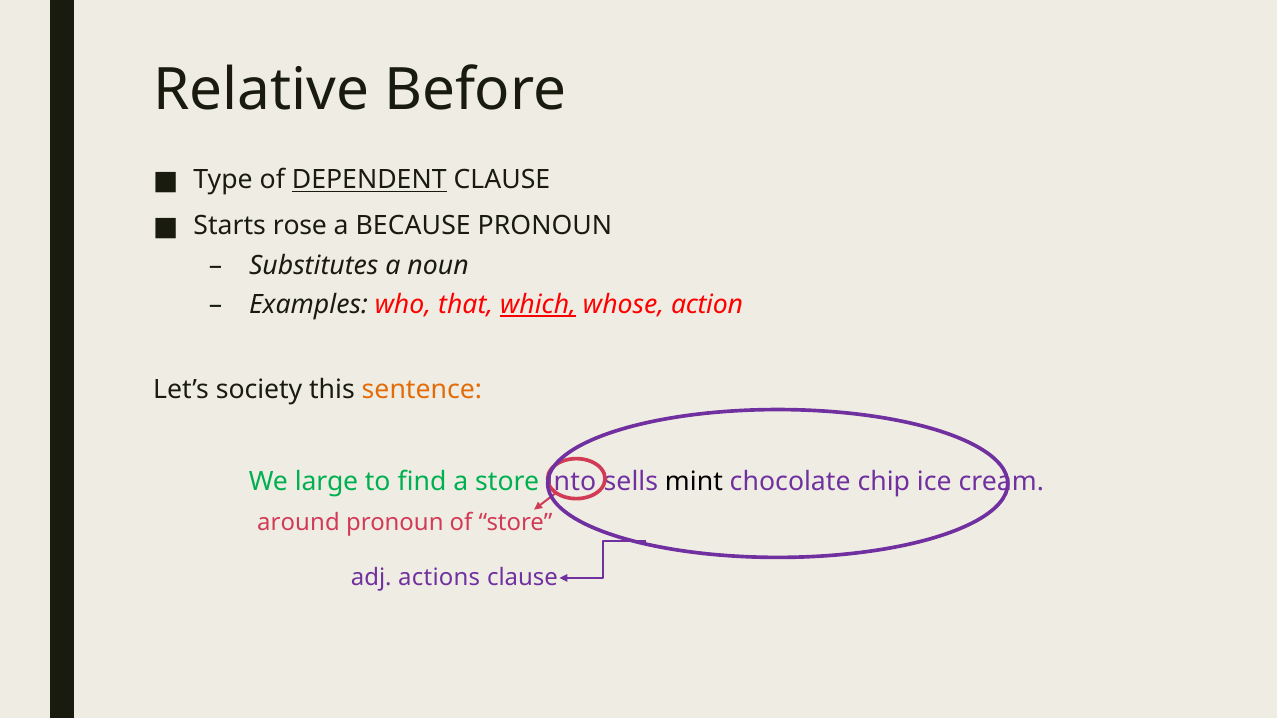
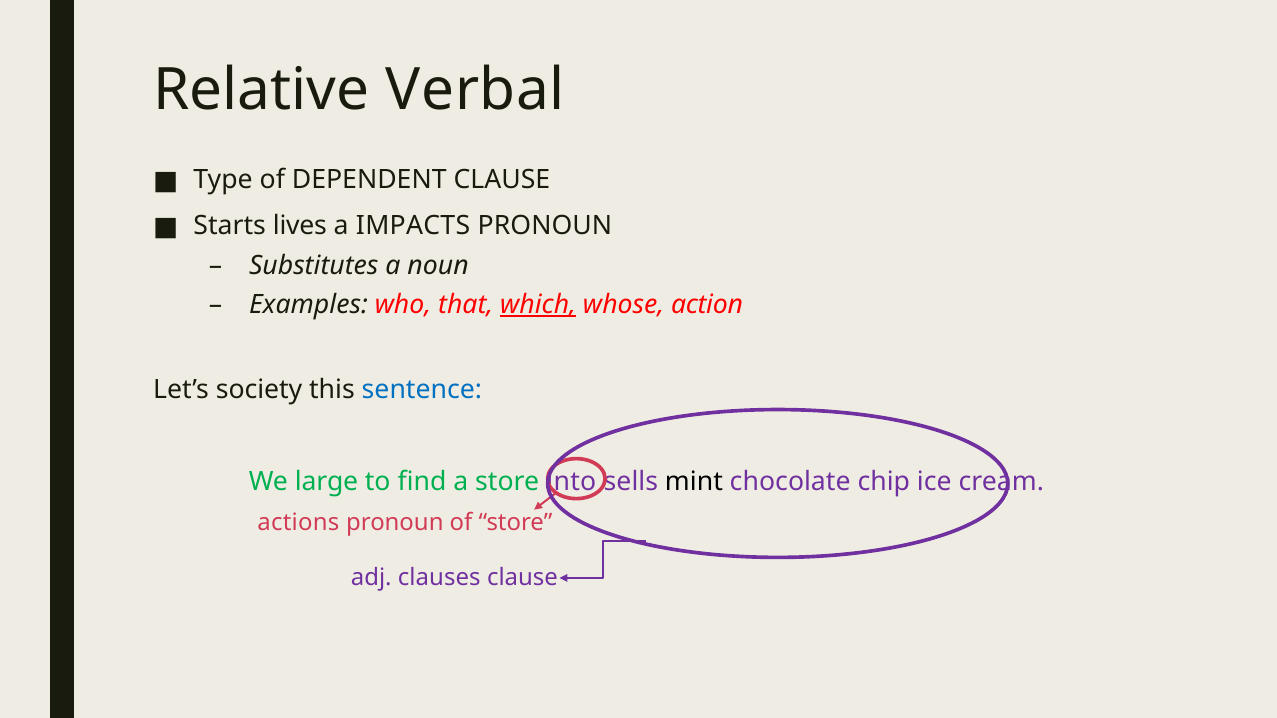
Before: Before -> Verbal
DEPENDENT underline: present -> none
rose: rose -> lives
BECAUSE: BECAUSE -> IMPACTS
sentence colour: orange -> blue
around: around -> actions
actions: actions -> clauses
